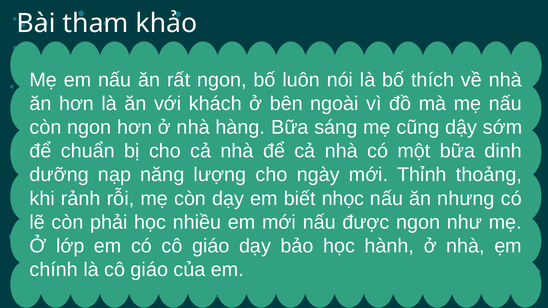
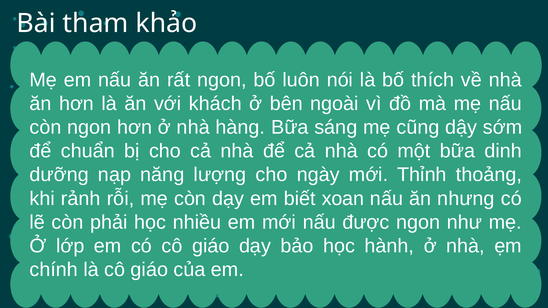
nhọc: nhọc -> xoan
